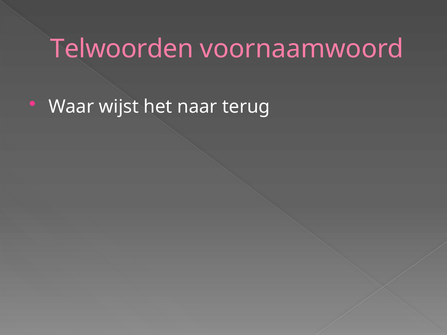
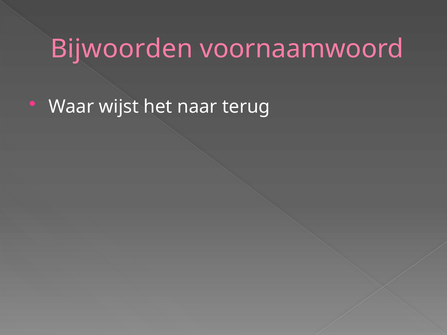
Telwoorden: Telwoorden -> Bijwoorden
